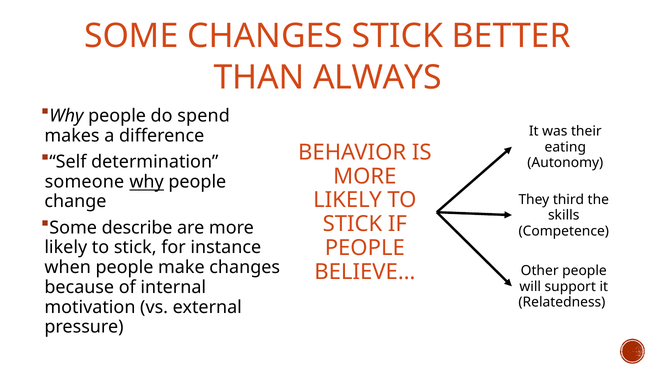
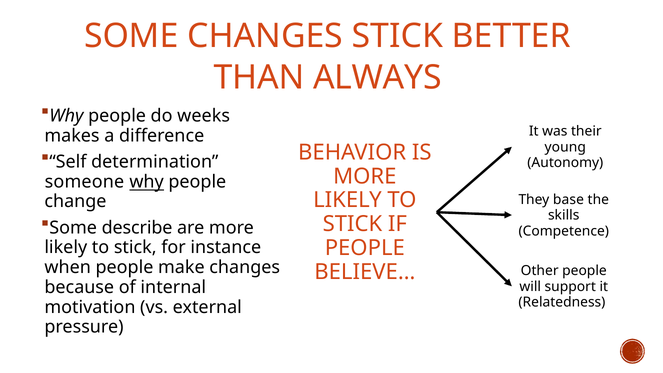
spend: spend -> weeks
eating: eating -> young
third: third -> base
